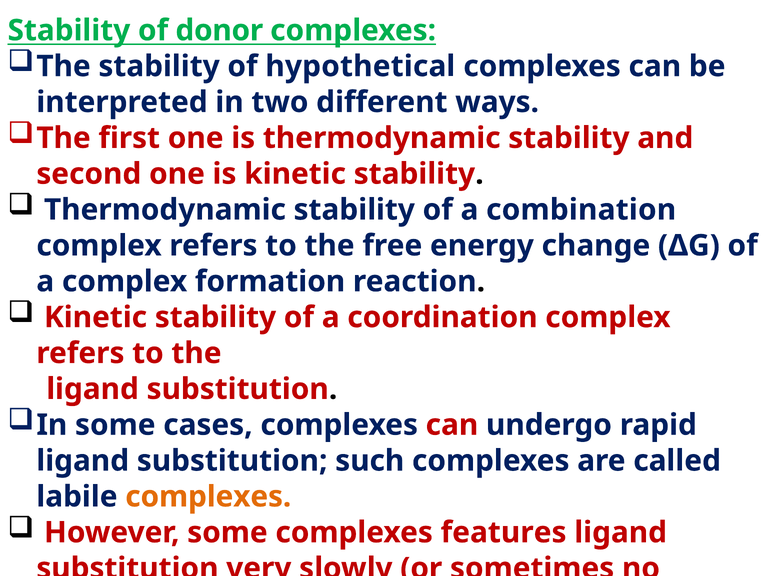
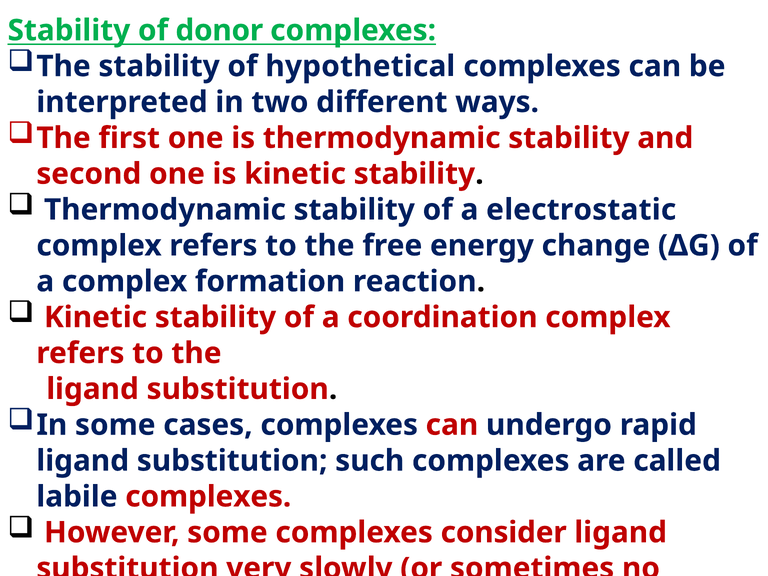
combination: combination -> electrostatic
complexes at (208, 497) colour: orange -> red
features: features -> consider
